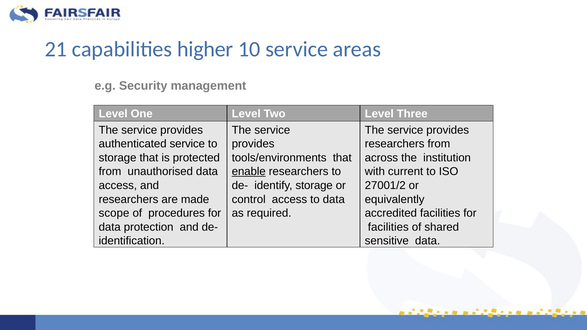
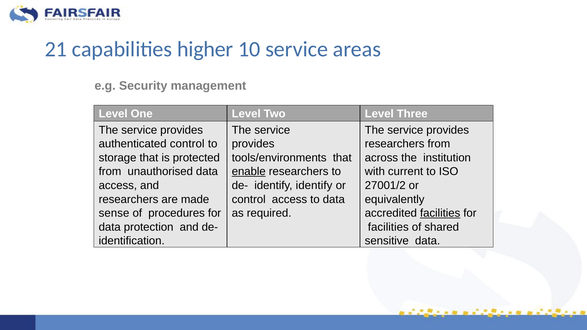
authenticated service: service -> control
identify storage: storage -> identify
scope: scope -> sense
facilities at (440, 213) underline: none -> present
